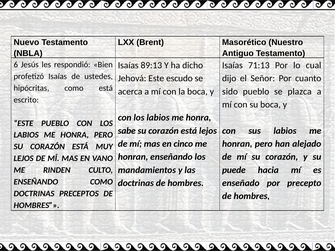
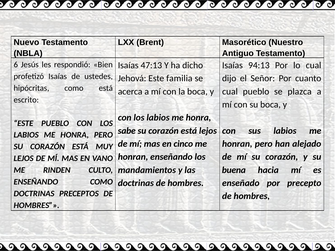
89:13: 89:13 -> 47:13
71:13: 71:13 -> 94:13
escudo: escudo -> familia
sido at (230, 92): sido -> cual
puede: puede -> buena
